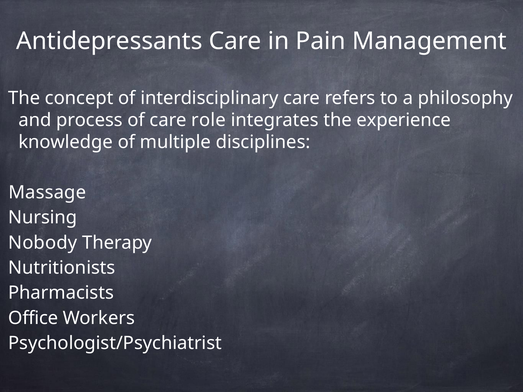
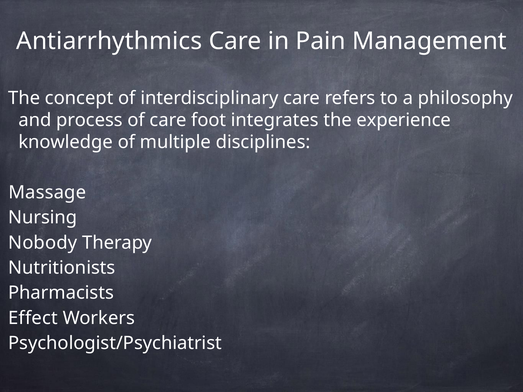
Antidepressants: Antidepressants -> Antiarrhythmics
role: role -> foot
Office: Office -> Effect
